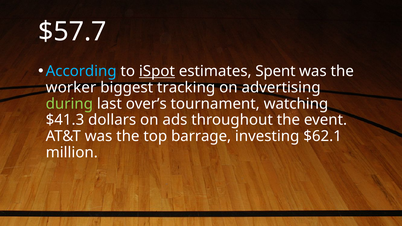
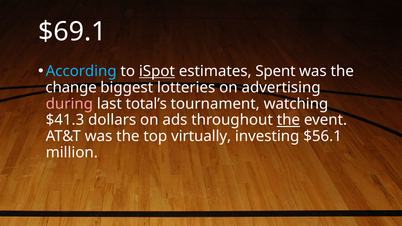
$57.7: $57.7 -> $69.1
worker: worker -> change
tracking: tracking -> lotteries
during colour: light green -> pink
over’s: over’s -> total’s
the at (288, 120) underline: none -> present
barrage: barrage -> virtually
$62.1: $62.1 -> $56.1
